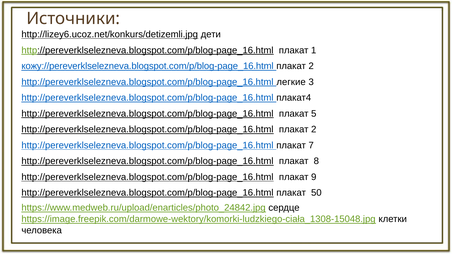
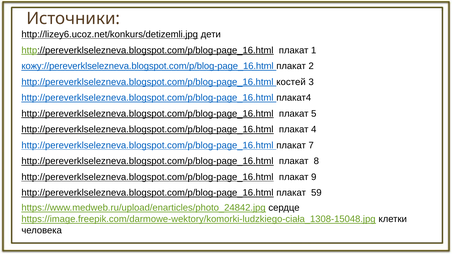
легкие: легкие -> костей
http://pereverklselezneva.blogspot.com/p/blog-page_16.html плакат 2: 2 -> 4
50: 50 -> 59
